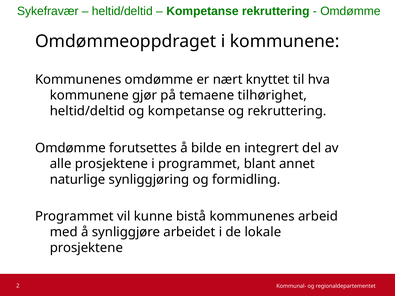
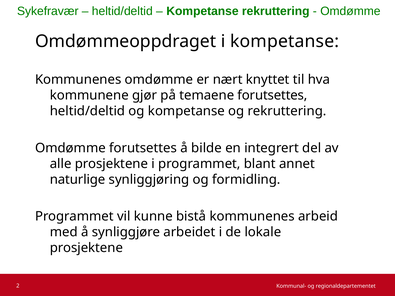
i kommunene: kommunene -> kompetanse
temaene tilhørighet: tilhørighet -> forutsettes
